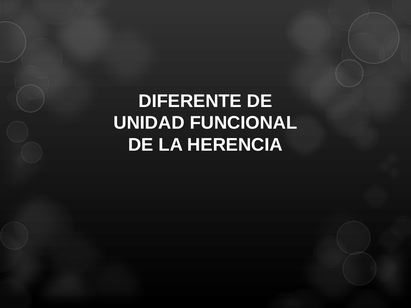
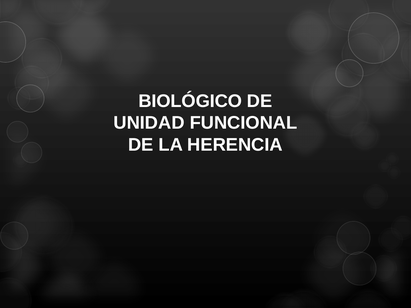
DIFERENTE: DIFERENTE -> BIOLÓGICO
